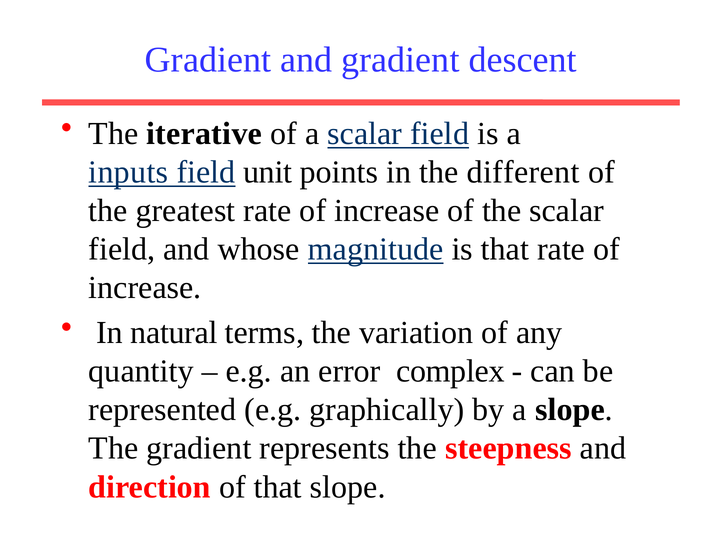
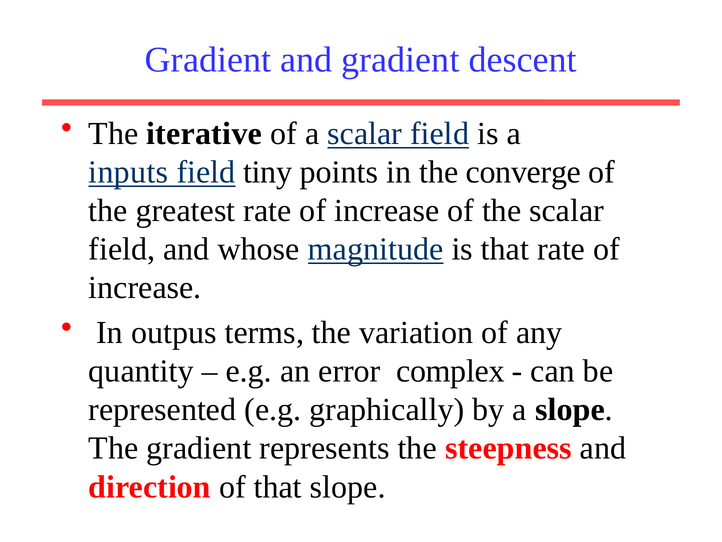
unit: unit -> tiny
different: different -> converge
natural: natural -> outpus
